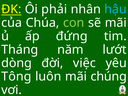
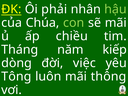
hậu colour: light blue -> light green
đứng: đứng -> chiều
lướt: lướt -> kiếp
chúng: chúng -> thông
